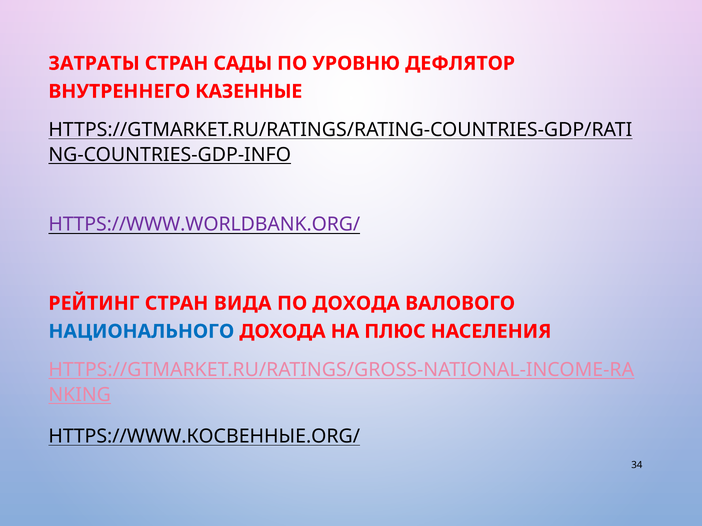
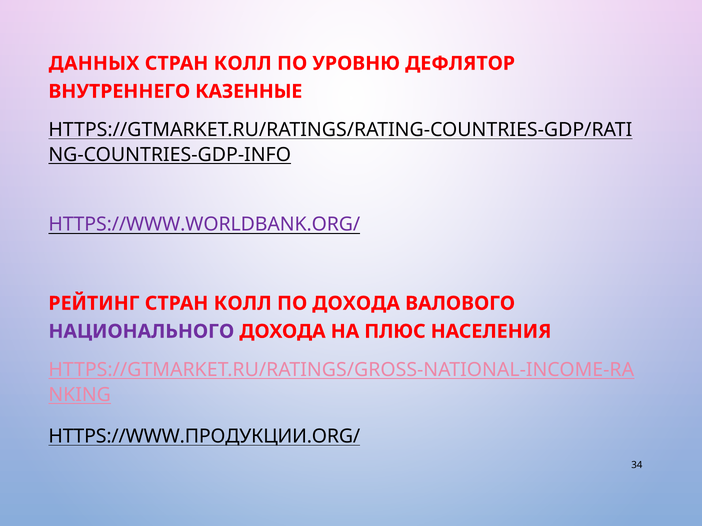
ЗАТРАТЫ: ЗАТРАТЫ -> ДАННЫХ
САДЫ at (243, 63): САДЫ -> КОЛЛ
РЕЙТИНГ СТРАН ВИДА: ВИДА -> КОЛЛ
НАЦИОНАЛЬНОГО colour: blue -> purple
HTTPS://WWW.КОСВЕННЫЕ.ORG/: HTTPS://WWW.КОСВЕННЫЕ.ORG/ -> HTTPS://WWW.ПРОДУКЦИИ.ORG/
